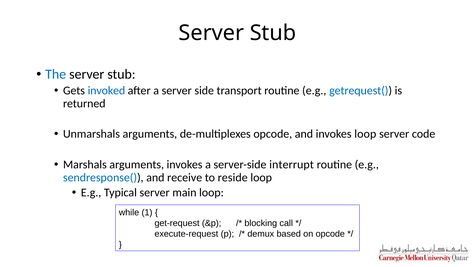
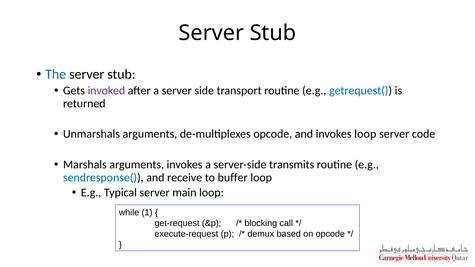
invoked colour: blue -> purple
interrupt: interrupt -> transmits
reside: reside -> buffer
